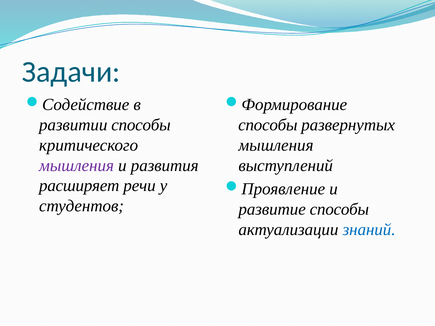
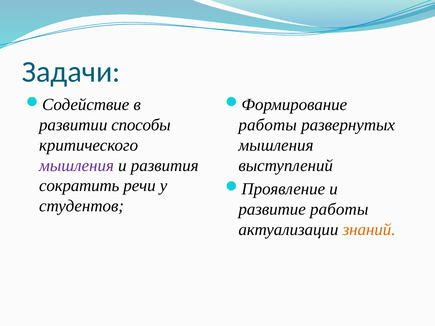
способы at (268, 125): способы -> работы
расширяет: расширяет -> сократить
развитие способы: способы -> работы
знаний colour: blue -> orange
